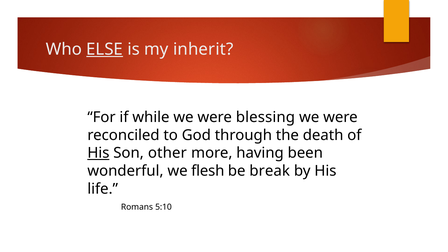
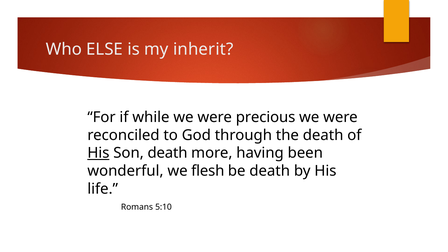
ELSE underline: present -> none
blessing: blessing -> precious
Son other: other -> death
be break: break -> death
